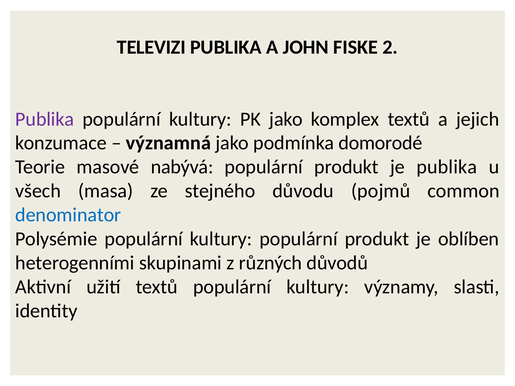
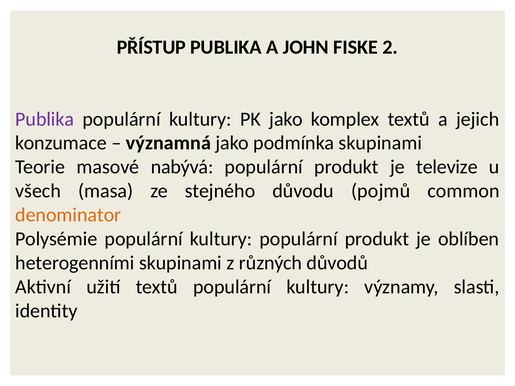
TELEVIZI: TELEVIZI -> PŘÍSTUP
podmínka domorodé: domorodé -> skupinami
je publika: publika -> televize
denominator colour: blue -> orange
